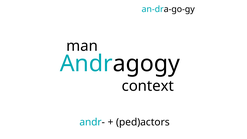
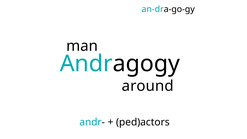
context: context -> around
